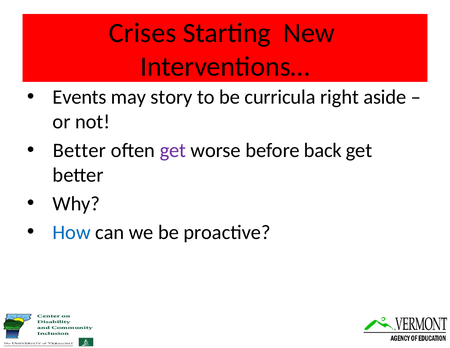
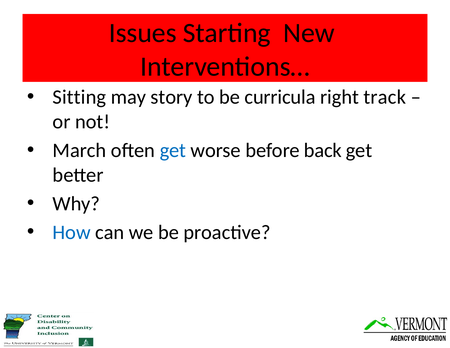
Crises: Crises -> Issues
Events: Events -> Sitting
aside: aside -> track
Better at (79, 150): Better -> March
get at (173, 150) colour: purple -> blue
